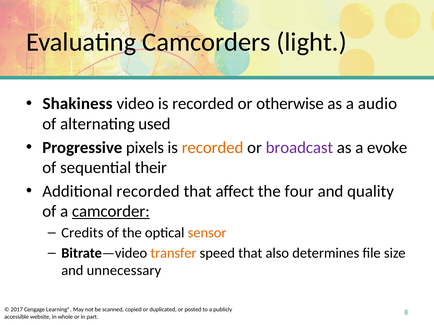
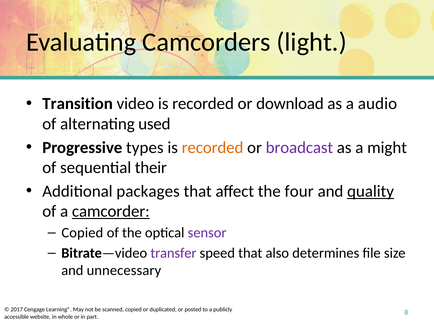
Shakiness: Shakiness -> Transition
otherwise: otherwise -> download
pixels: pixels -> types
evoke: evoke -> might
Additional recorded: recorded -> packages
quality underline: none -> present
Credits at (82, 233): Credits -> Copied
sensor colour: orange -> purple
transfer colour: orange -> purple
